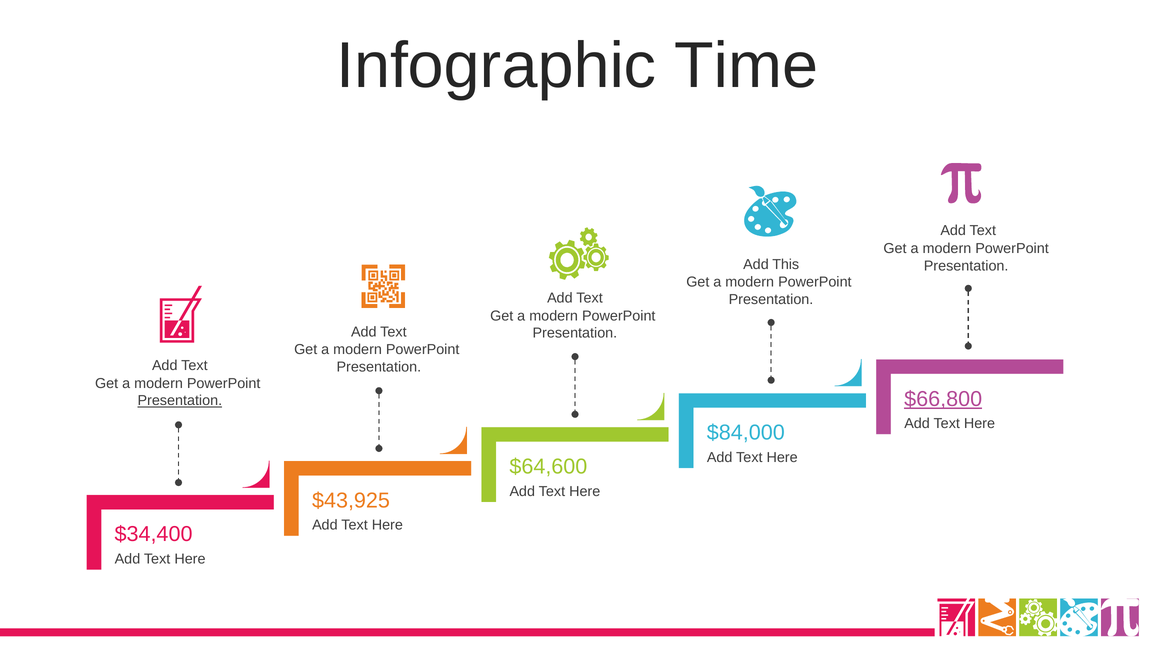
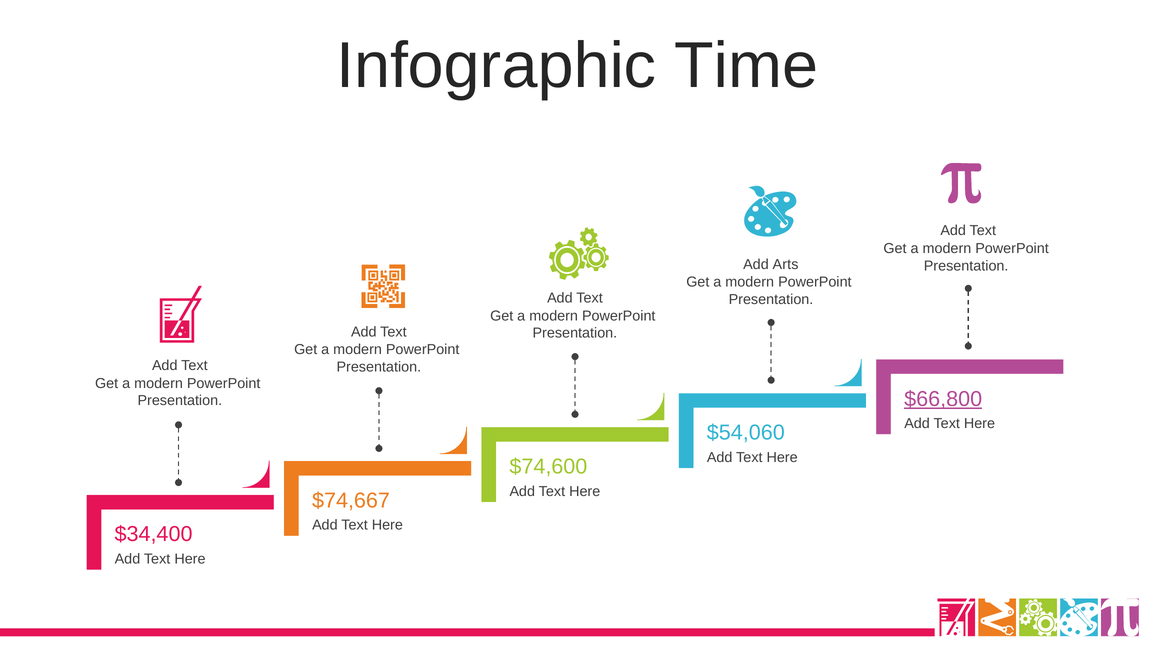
This: This -> Arts
Presentation at (180, 401) underline: present -> none
$84,000: $84,000 -> $54,060
$64,600: $64,600 -> $74,600
$43,925: $43,925 -> $74,667
